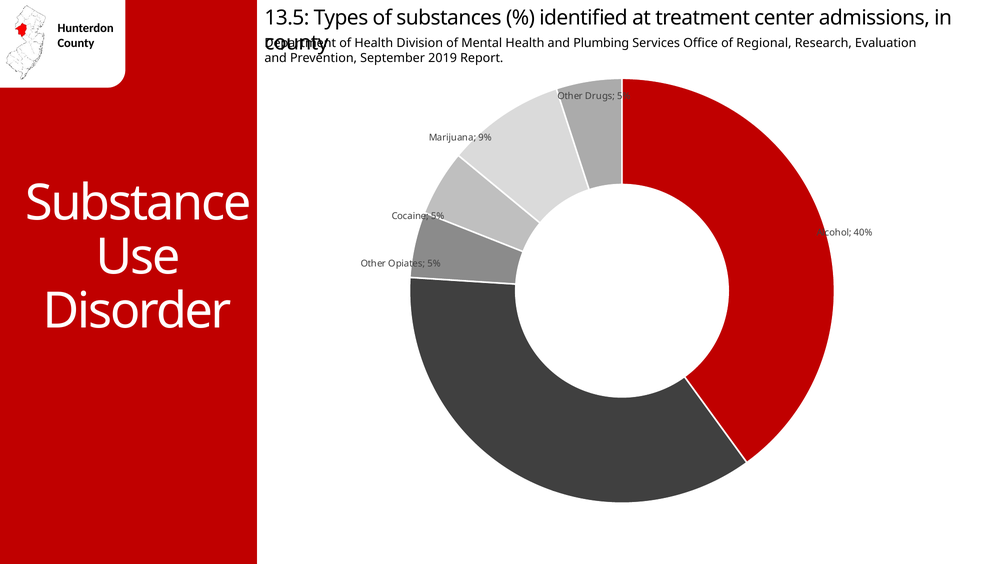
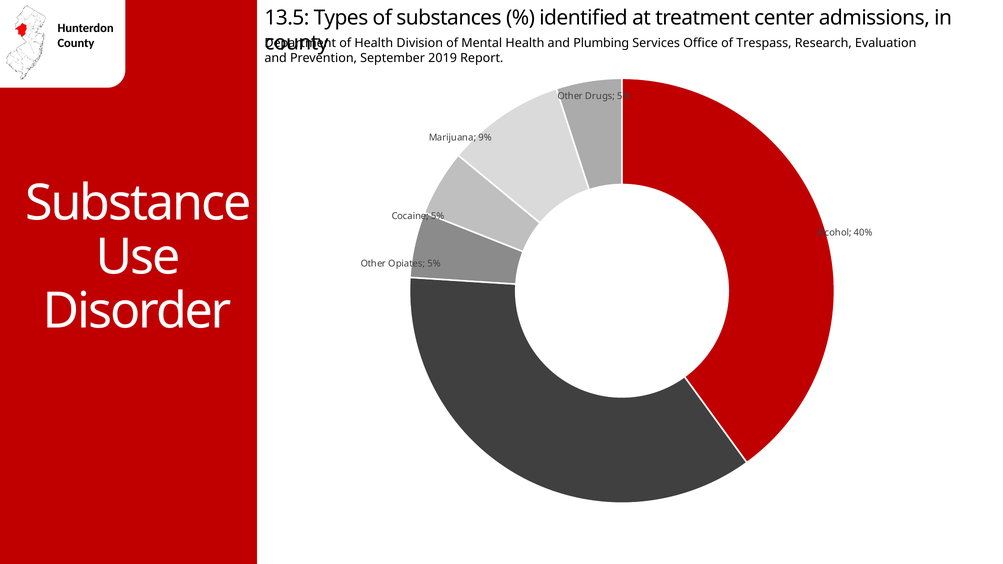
Regional: Regional -> Trespass
